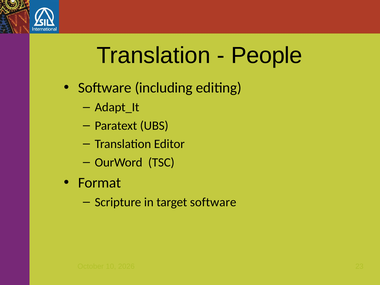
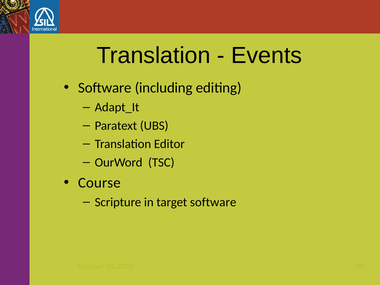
People: People -> Events
Format: Format -> Course
